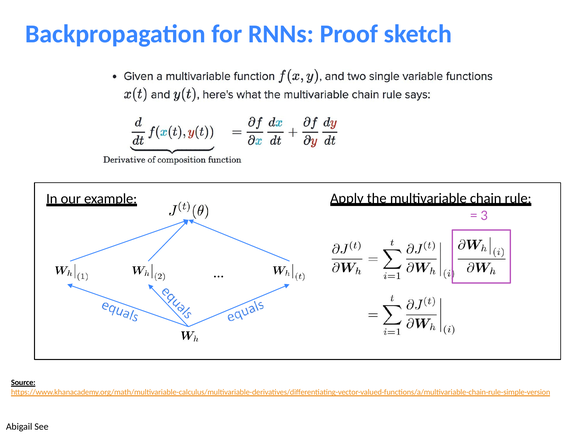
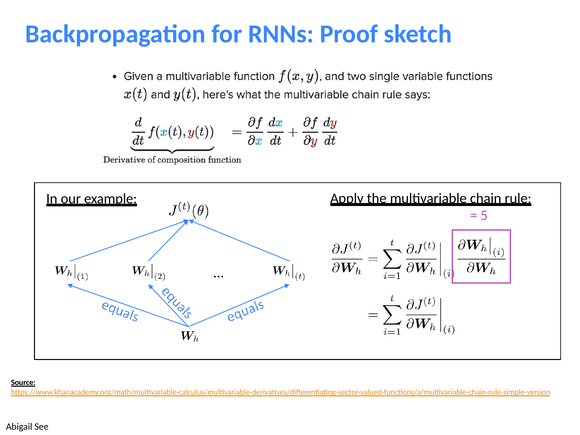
3: 3 -> 5
